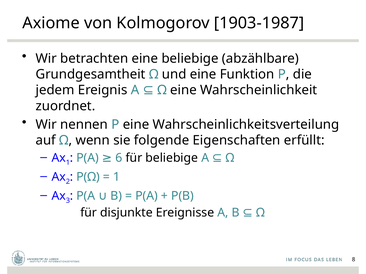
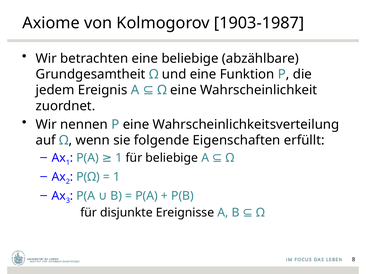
P(A 6: 6 -> 1
